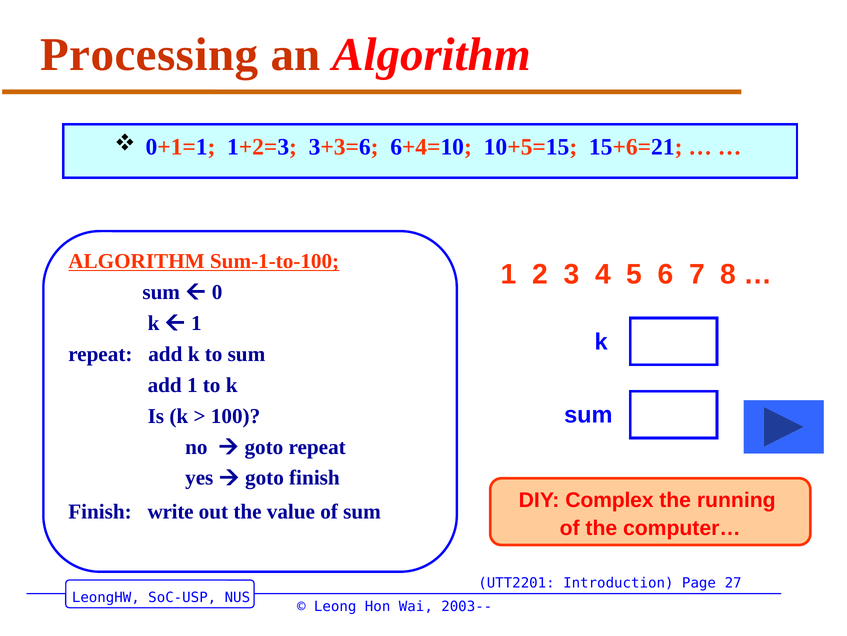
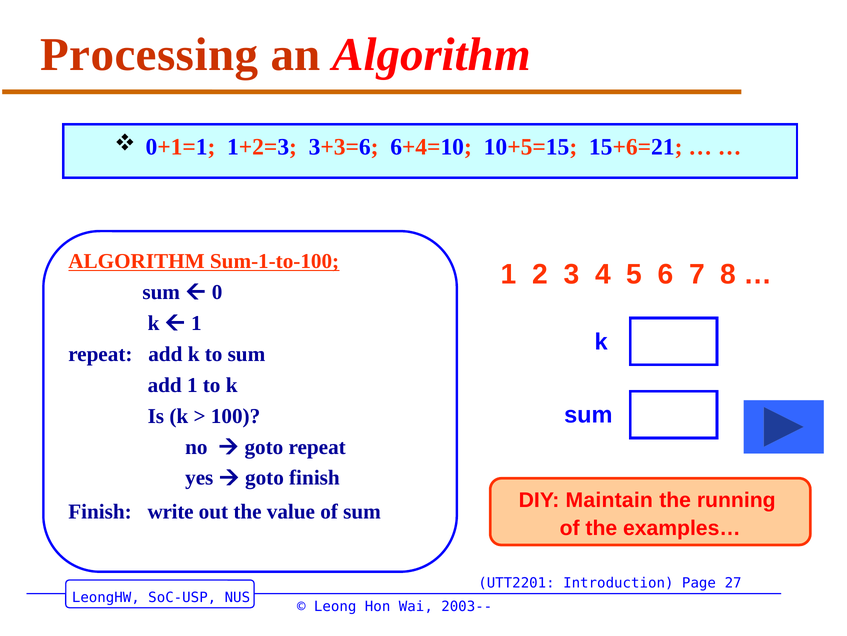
Complex: Complex -> Maintain
computer…: computer… -> examples…
